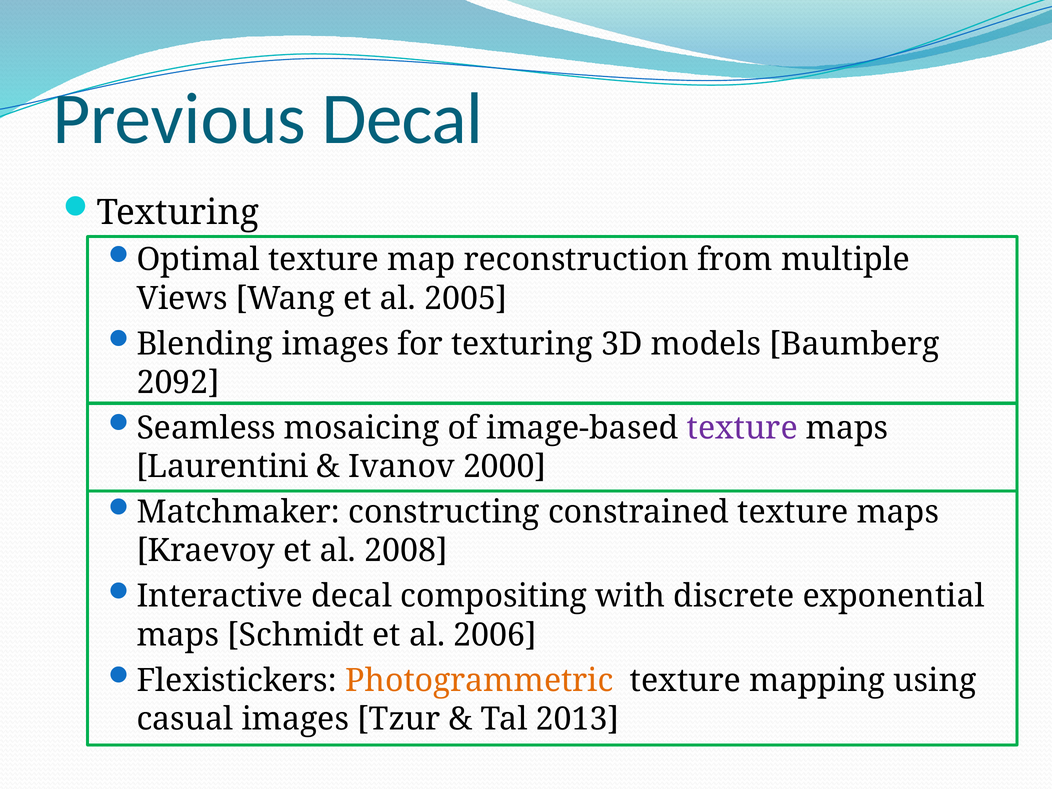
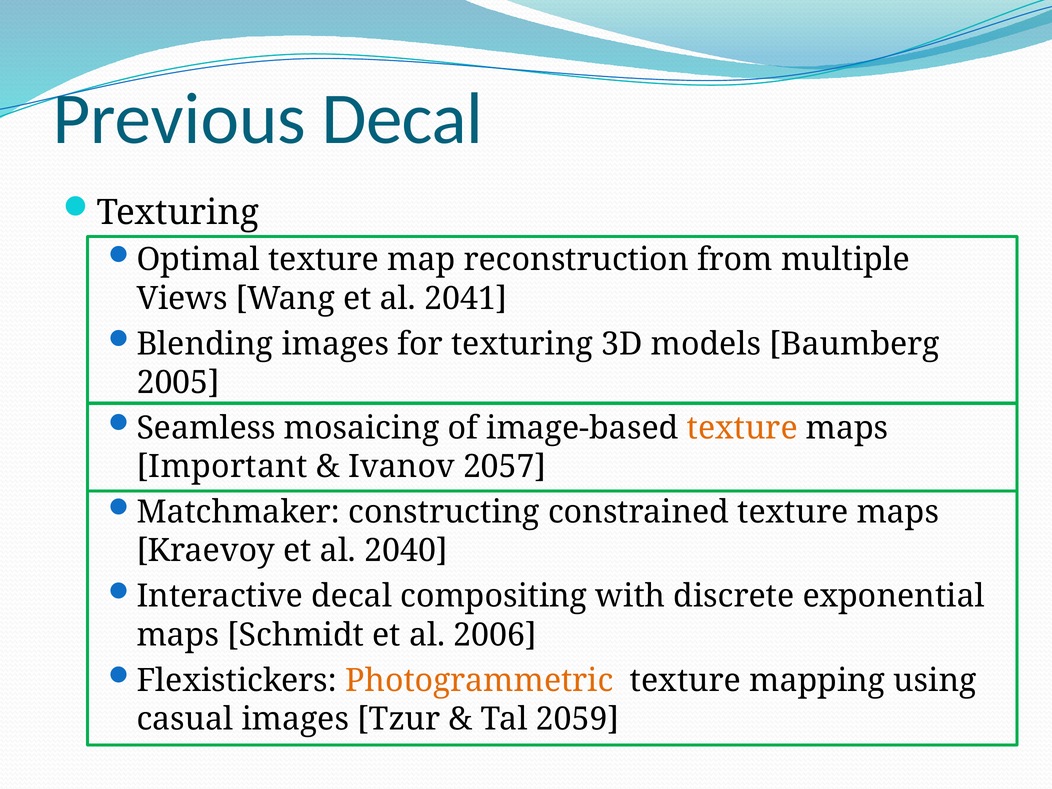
2005: 2005 -> 2041
2092: 2092 -> 2005
texture at (742, 428) colour: purple -> orange
Laurentini: Laurentini -> Important
2000: 2000 -> 2057
2008: 2008 -> 2040
2013: 2013 -> 2059
